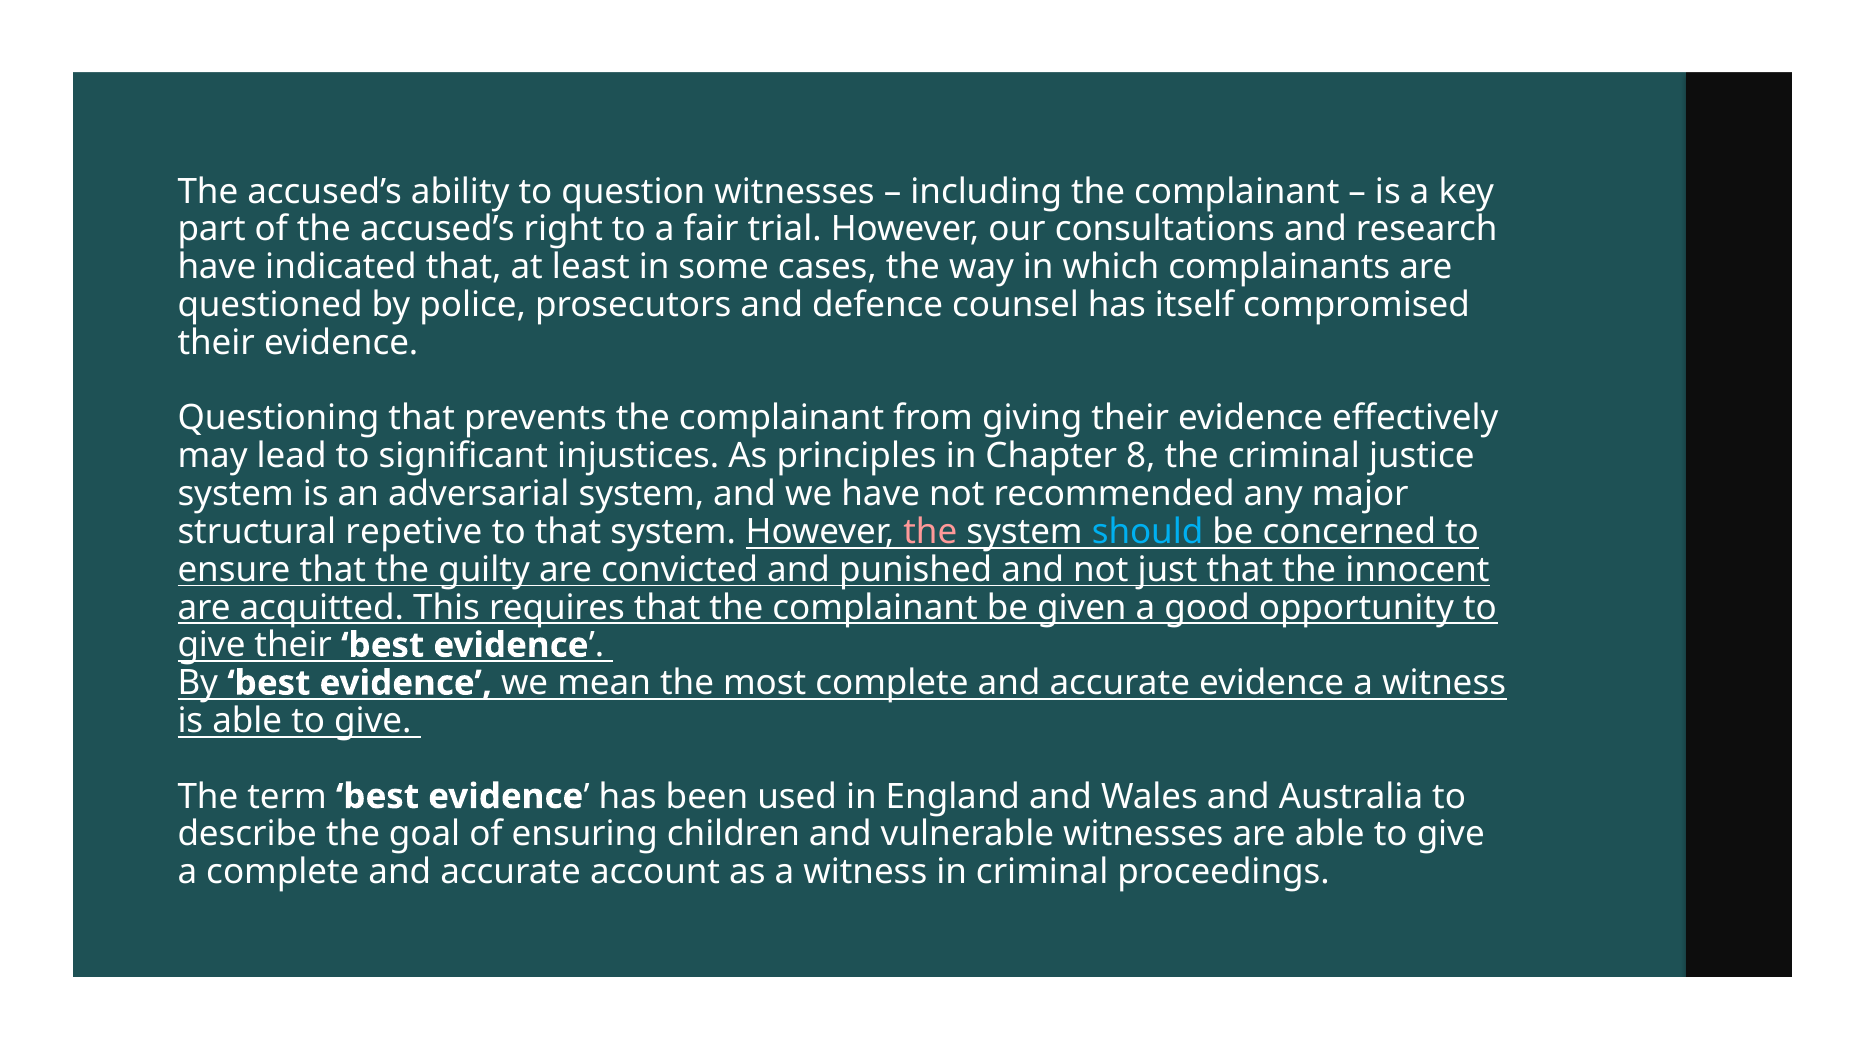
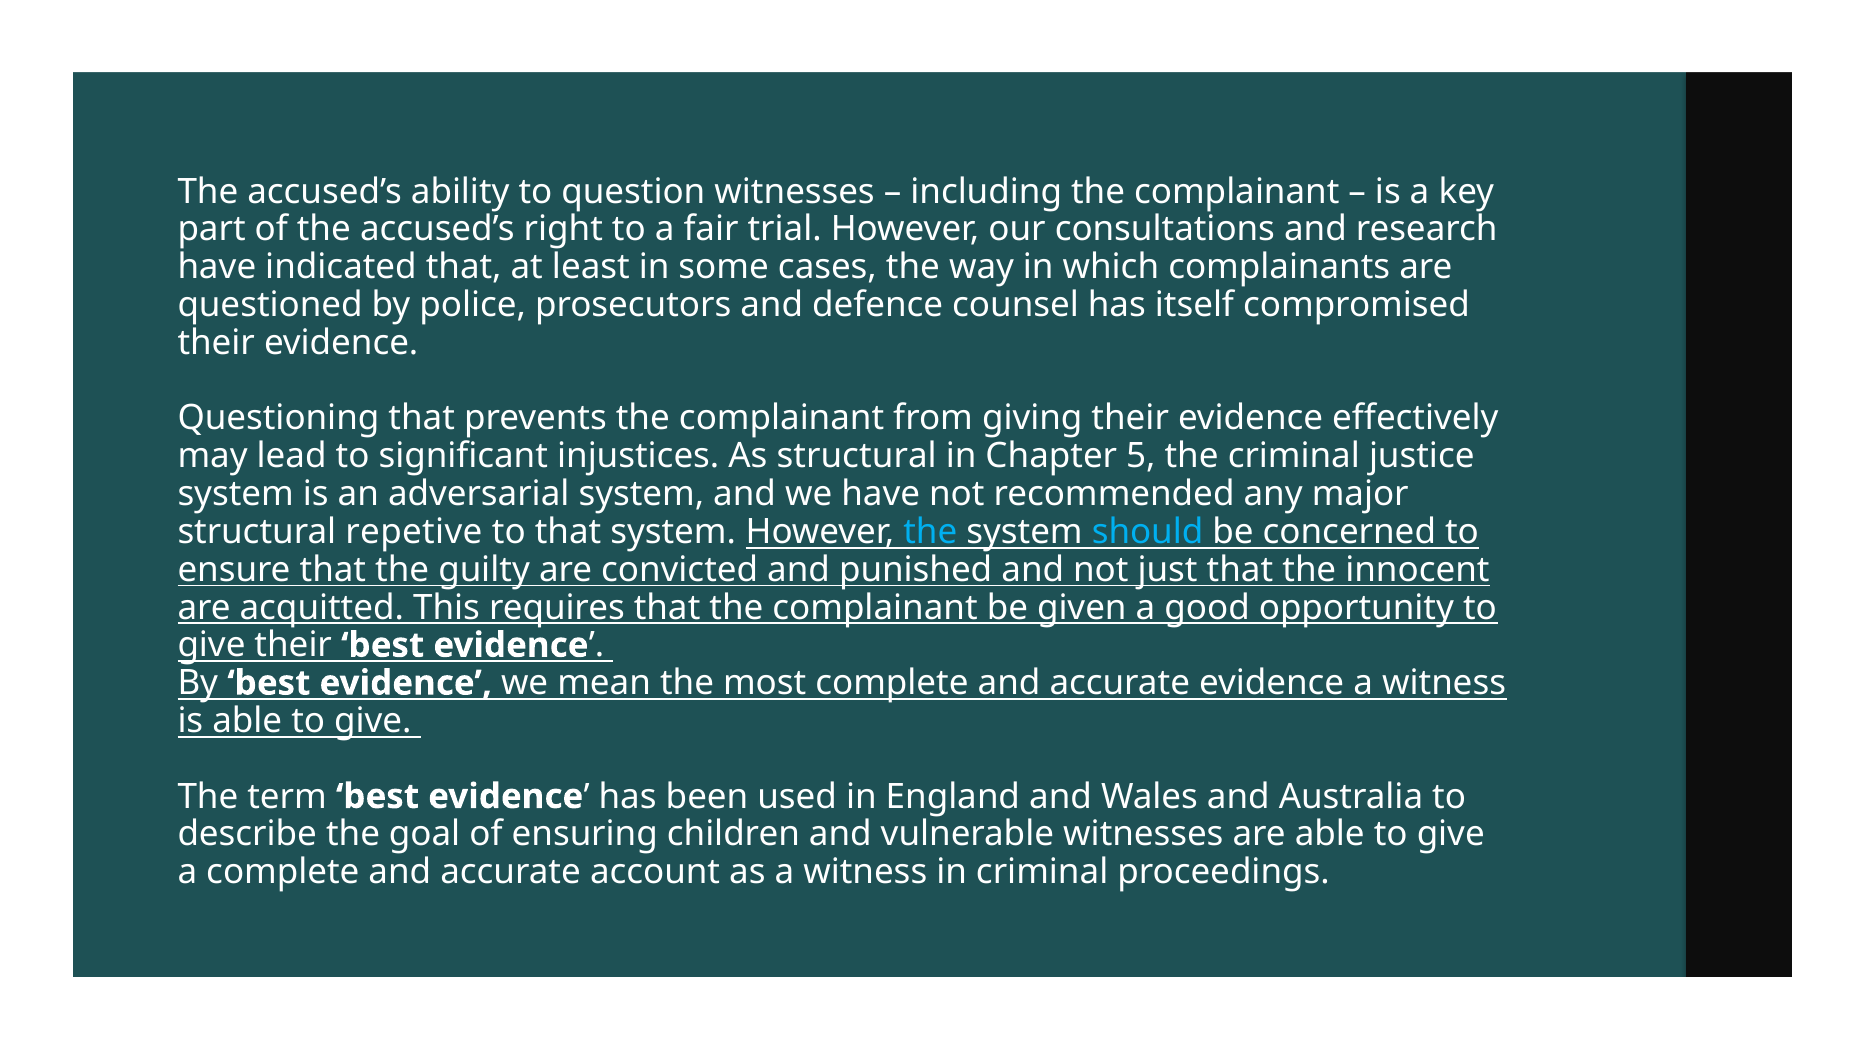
As principles: principles -> structural
8: 8 -> 5
the at (930, 532) colour: pink -> light blue
